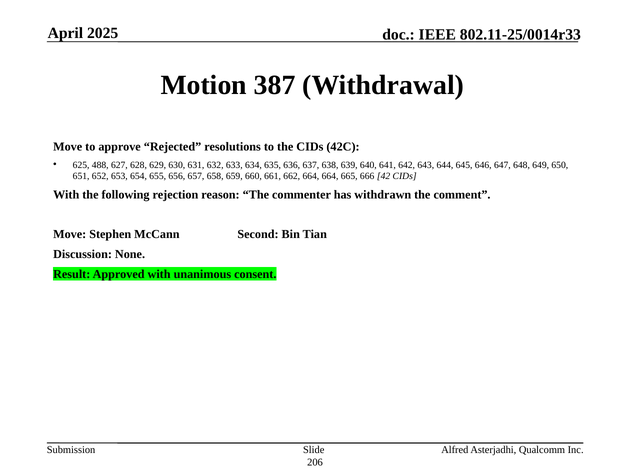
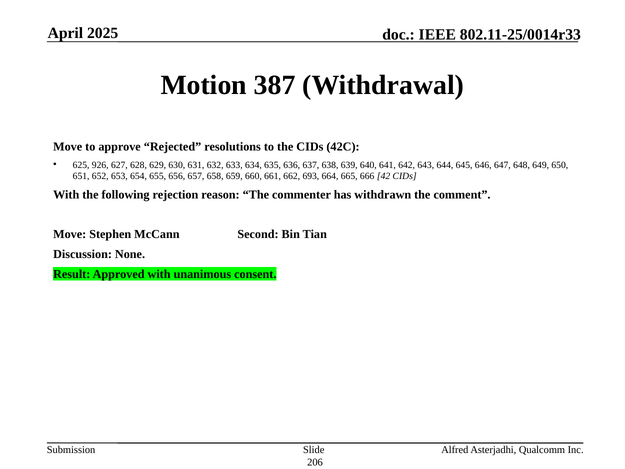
488: 488 -> 926
662 664: 664 -> 693
